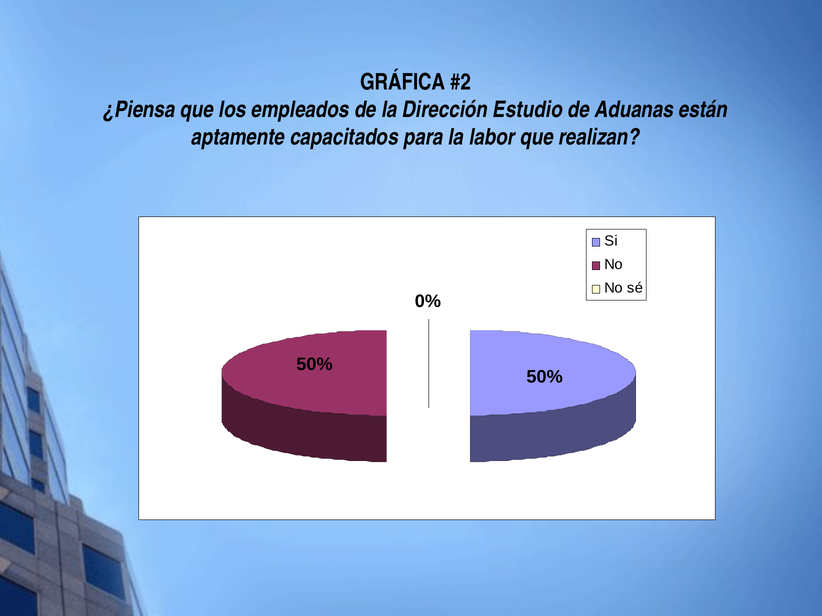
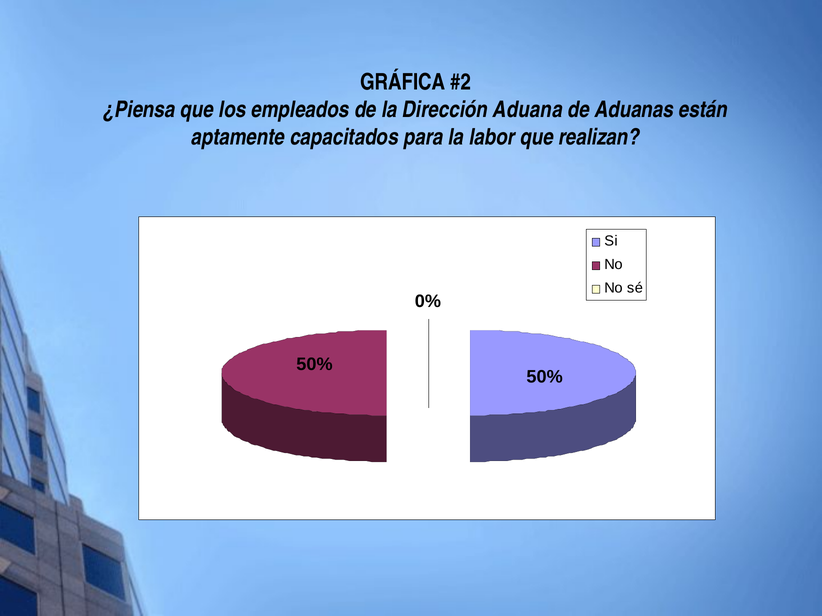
Estudio: Estudio -> Aduana
